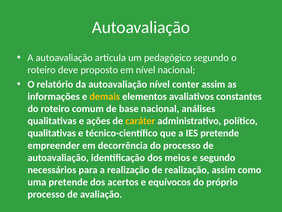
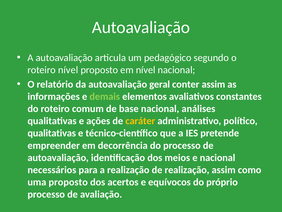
roteiro deve: deve -> nível
autoavaliação nível: nível -> geral
demais colour: yellow -> light green
e segundo: segundo -> nacional
uma pretende: pretende -> proposto
